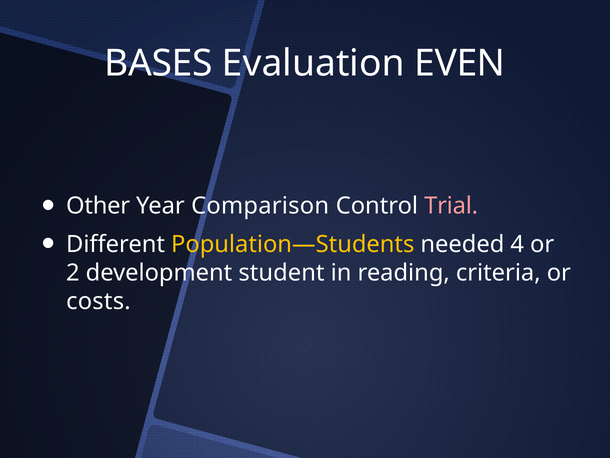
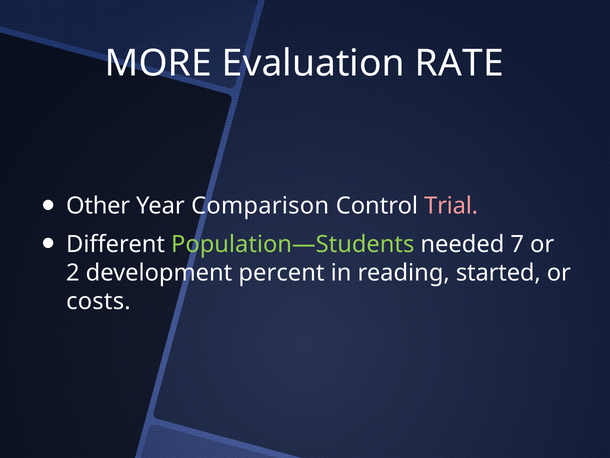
BASES: BASES -> MORE
EVEN: EVEN -> RATE
Population—Students colour: yellow -> light green
4: 4 -> 7
student: student -> percent
criteria: criteria -> started
